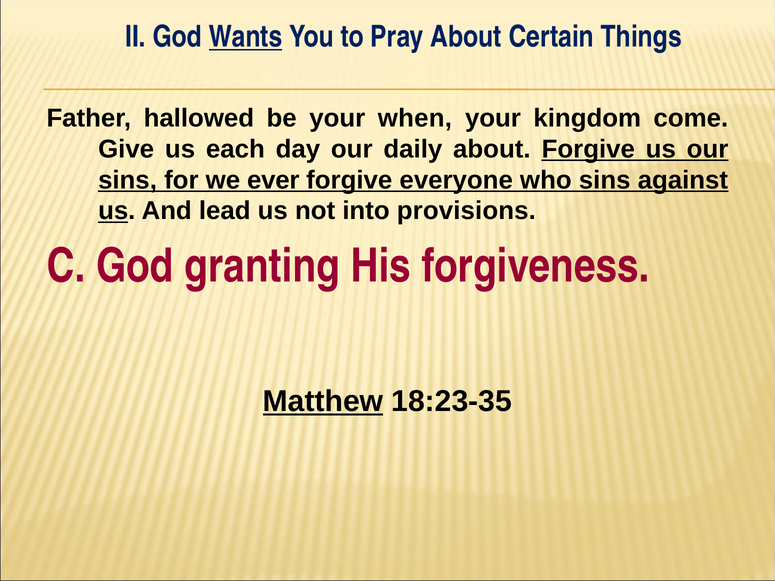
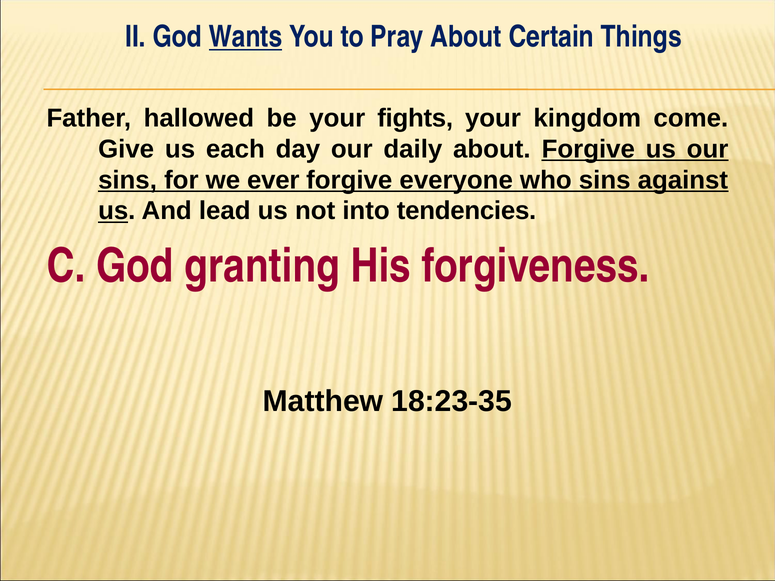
when: when -> fights
provisions: provisions -> tendencies
Matthew underline: present -> none
